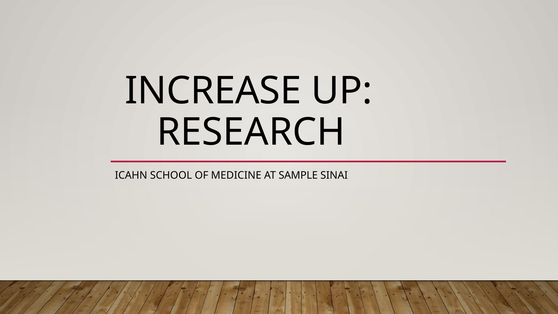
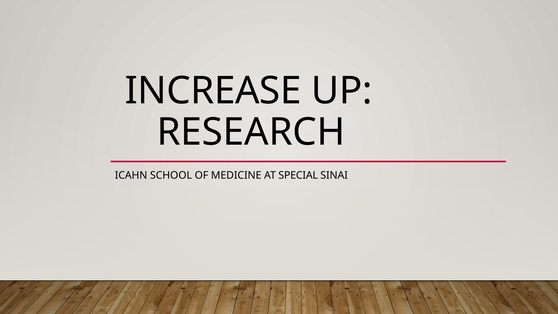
SAMPLE: SAMPLE -> SPECIAL
